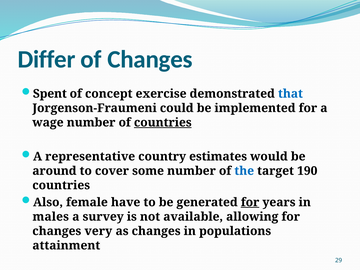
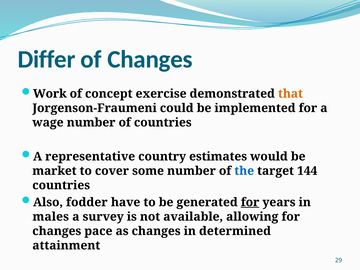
Spent: Spent -> Work
that colour: blue -> orange
countries at (163, 122) underline: present -> none
around: around -> market
190: 190 -> 144
female: female -> fodder
very: very -> pace
populations: populations -> determined
